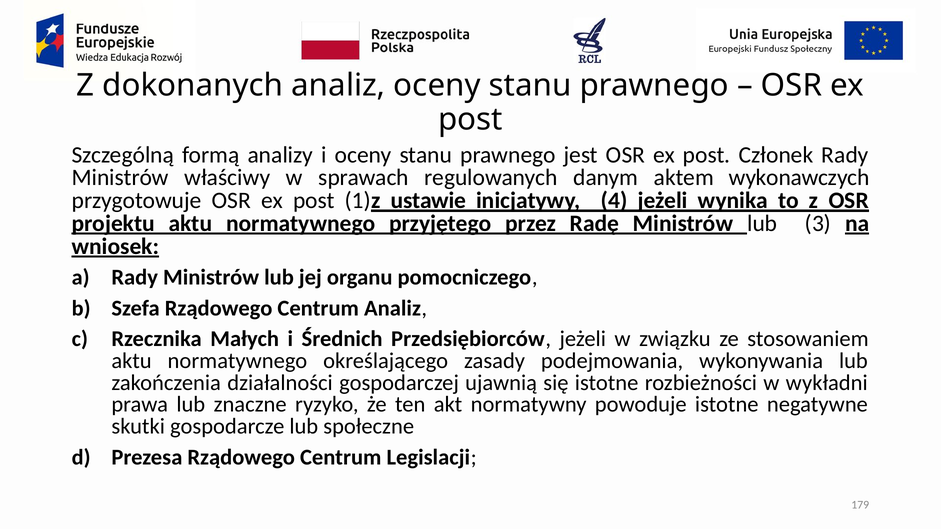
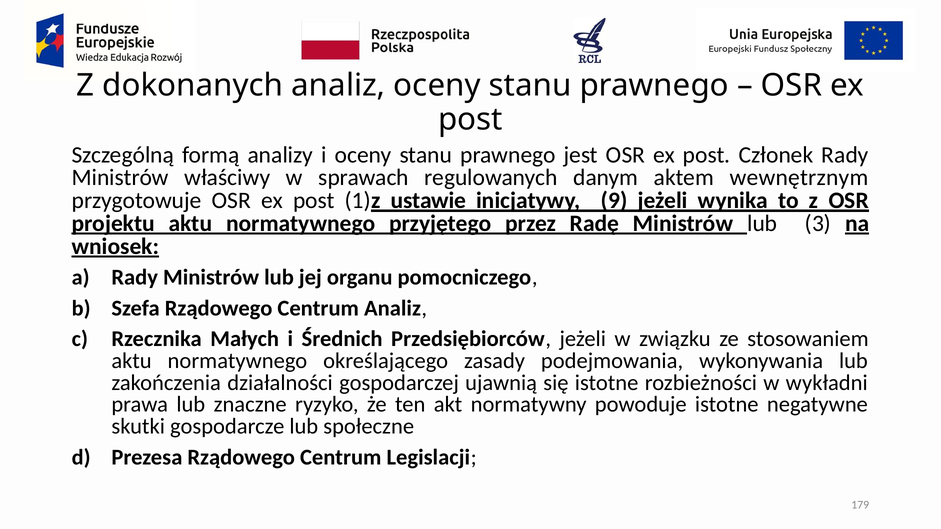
wykonawczych: wykonawczych -> wewnętrznym
4: 4 -> 9
